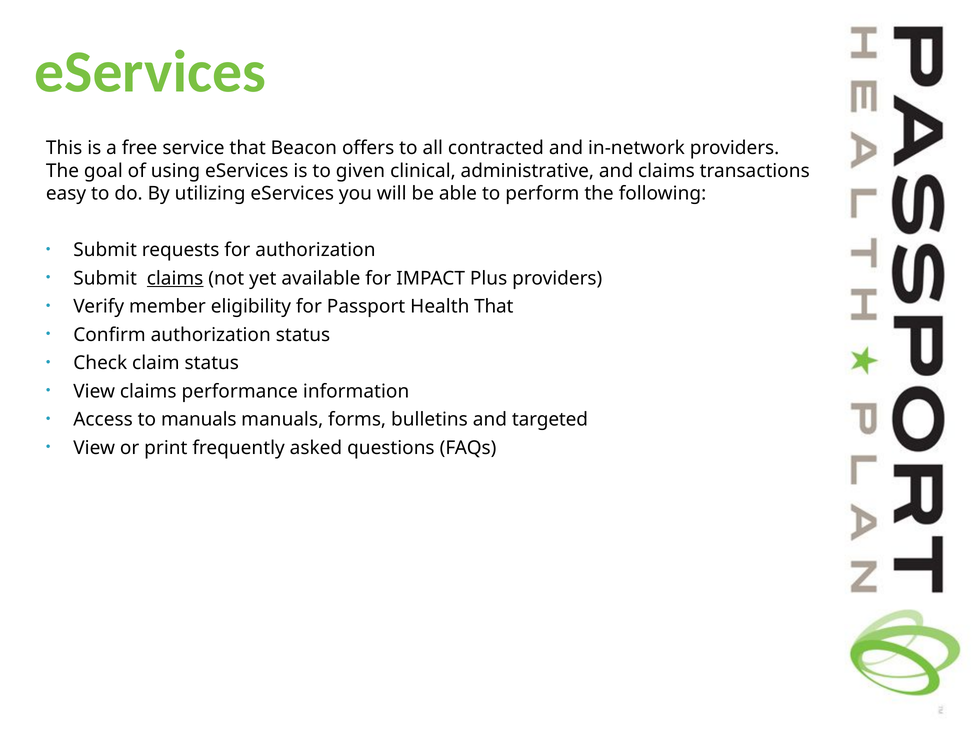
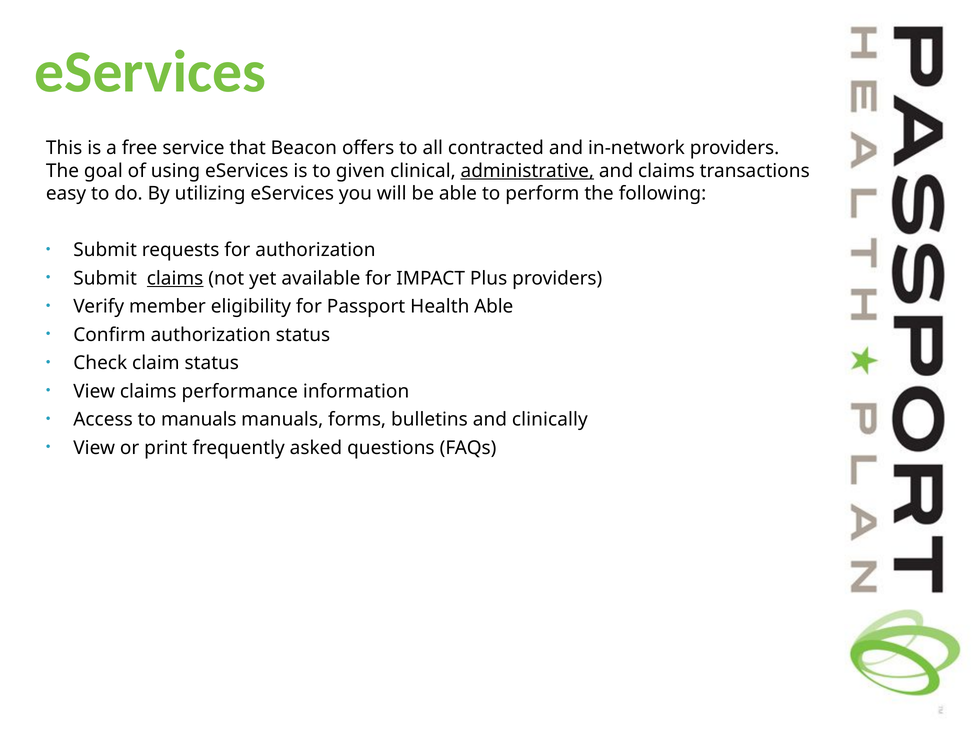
administrative underline: none -> present
Health That: That -> Able
targeted: targeted -> clinically
